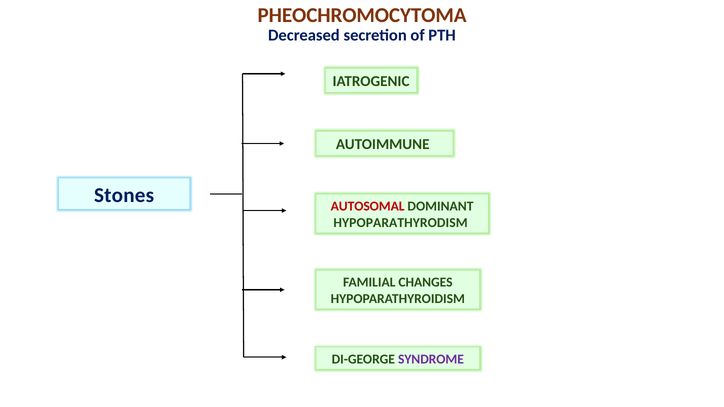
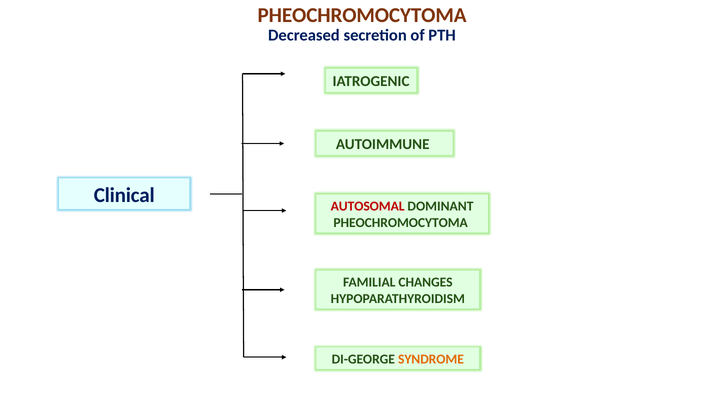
Stones: Stones -> Clinical
HYPOPARATHYRODISM at (401, 223): HYPOPARATHYRODISM -> PHEOCHROMOCYTOMA
SYNDROME colour: purple -> orange
